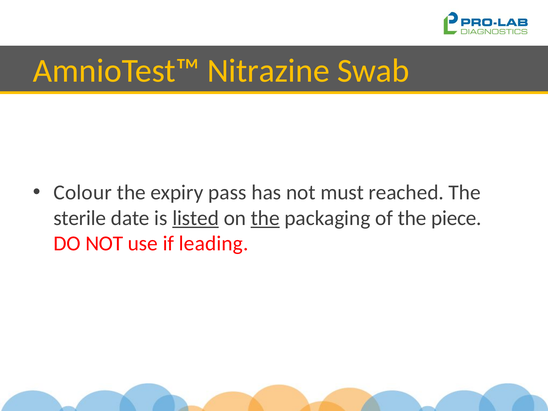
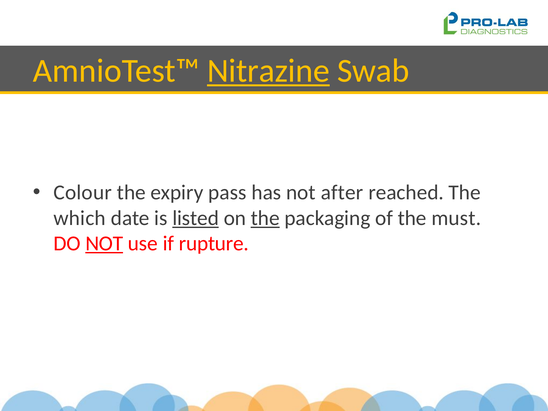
Nitrazine underline: none -> present
must: must -> after
sterile: sterile -> which
piece: piece -> must
NOT at (104, 244) underline: none -> present
leading: leading -> rupture
